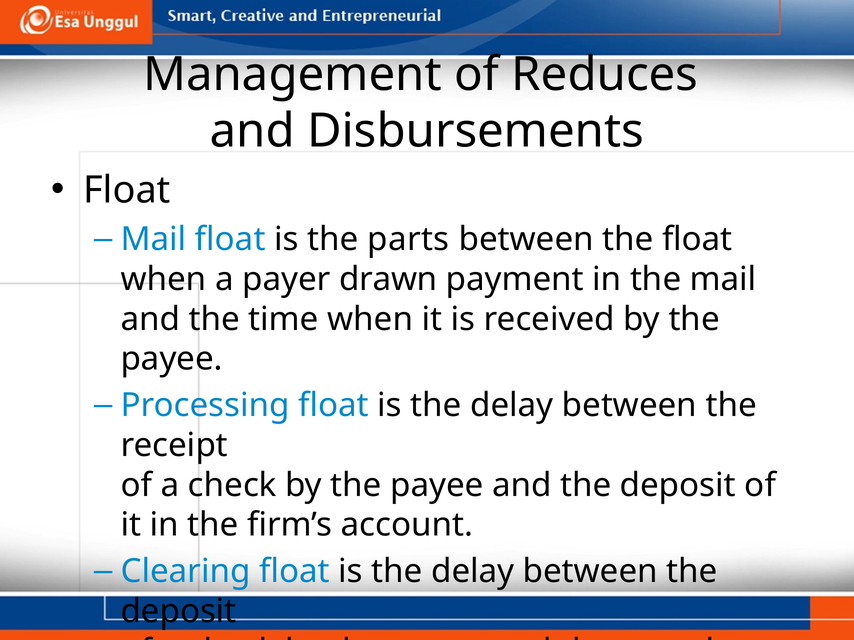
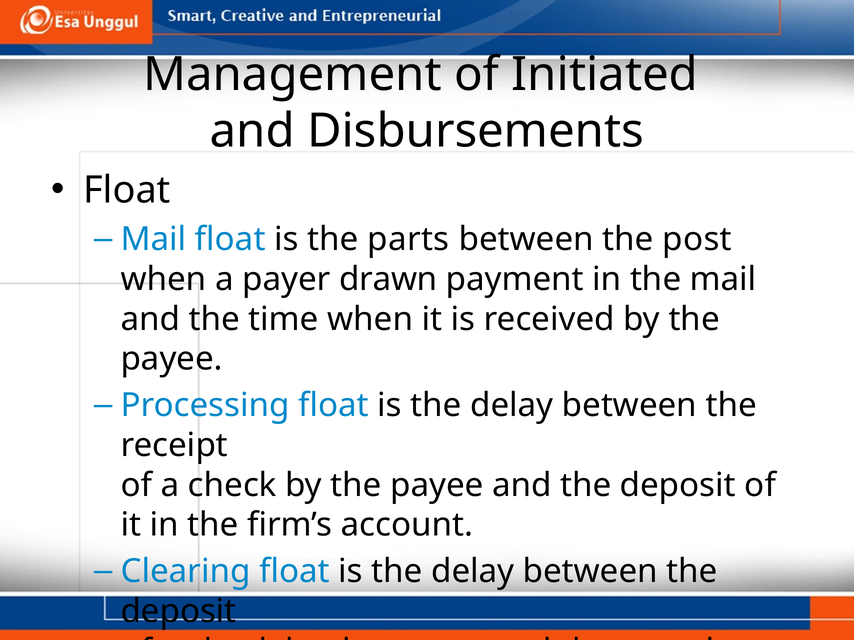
Reduces: Reduces -> Initiated
the float: float -> post
